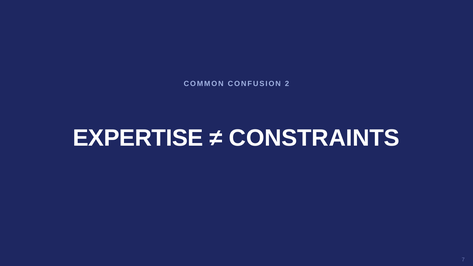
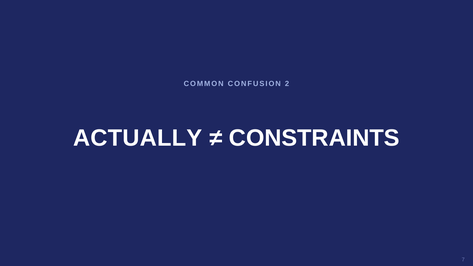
EXPERTISE: EXPERTISE -> ACTUALLY
